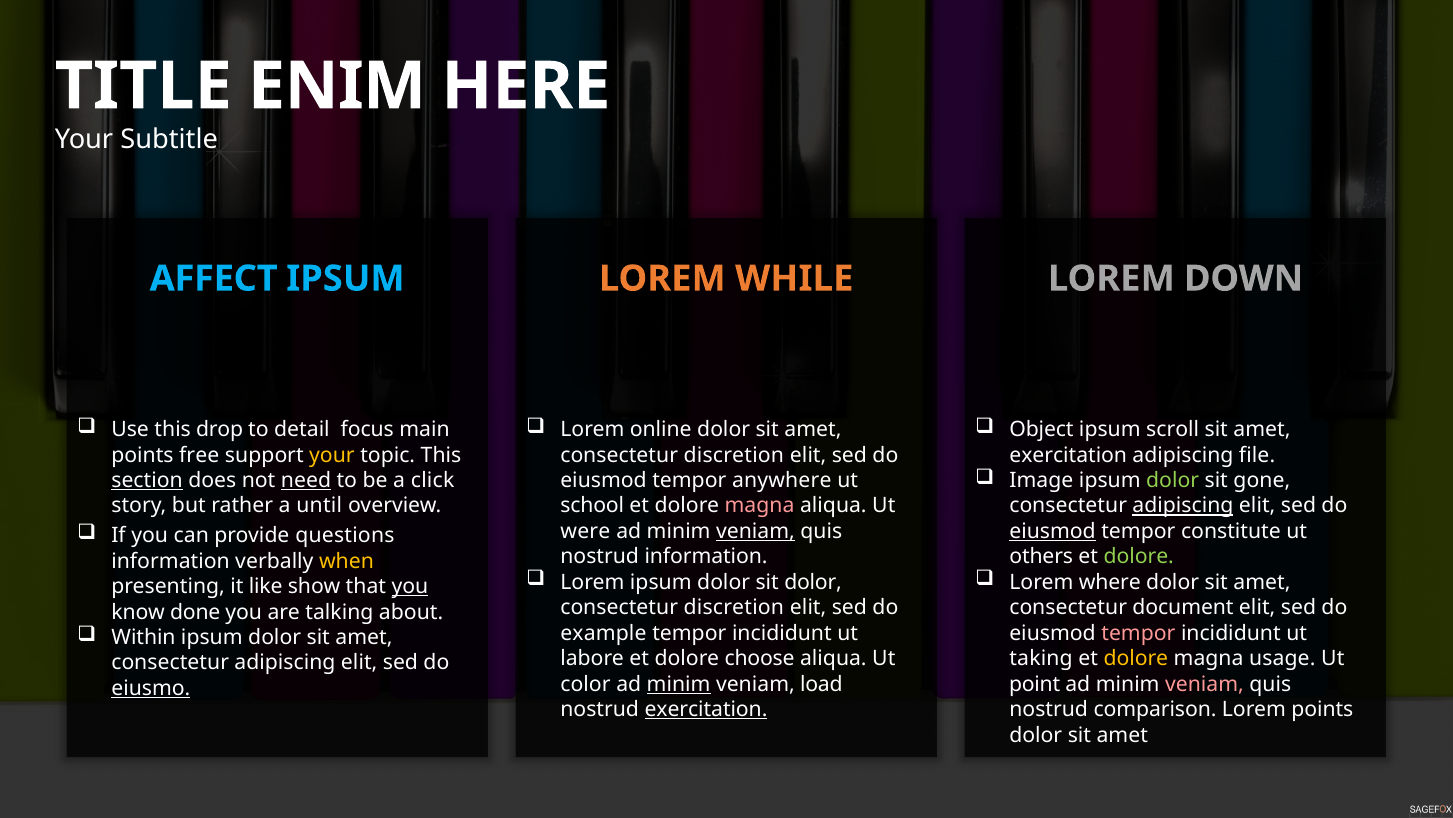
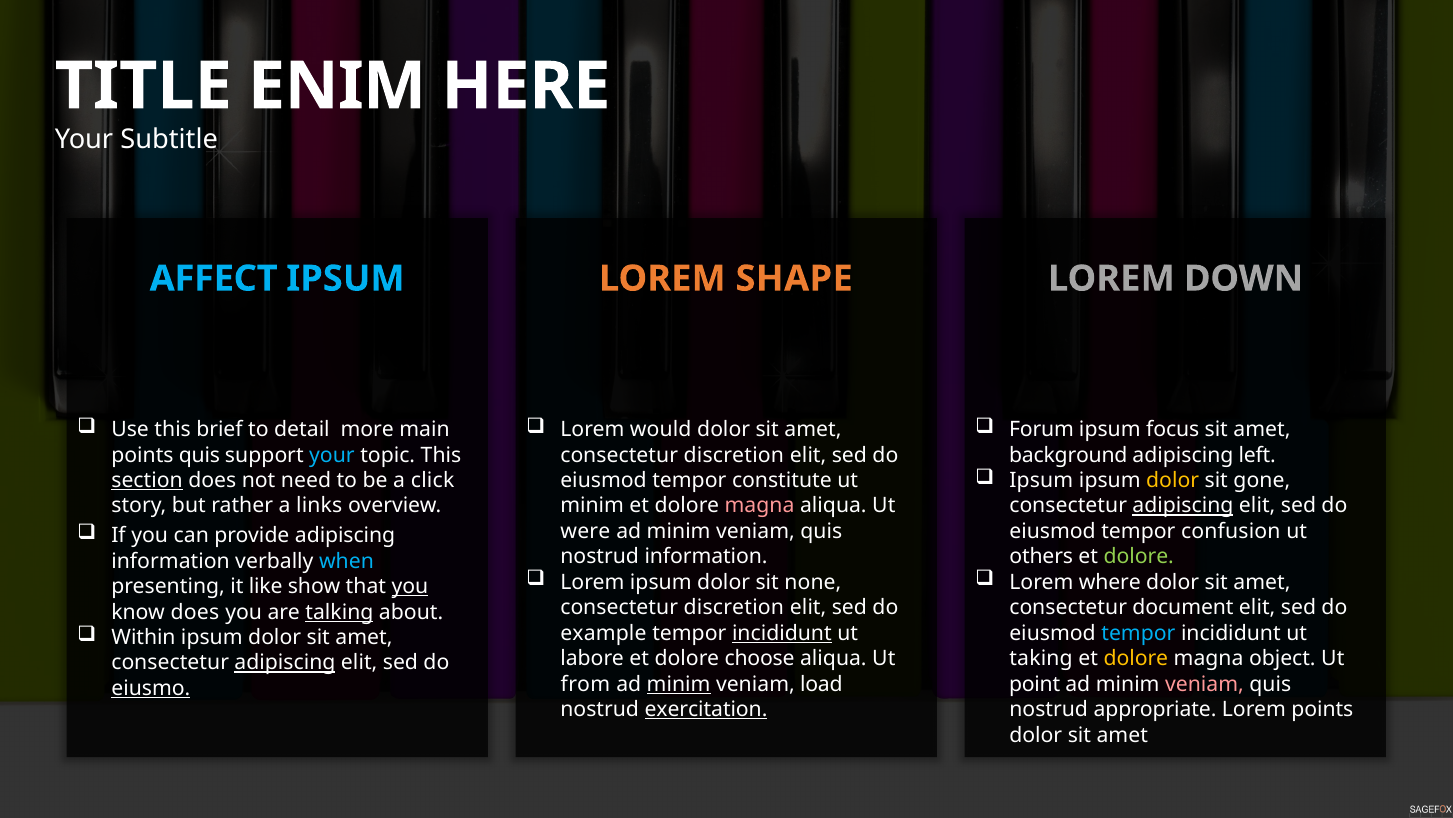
WHILE: WHILE -> SHAPE
drop: drop -> brief
focus: focus -> more
online: online -> would
Object: Object -> Forum
scroll: scroll -> focus
points free: free -> quis
your at (332, 455) colour: yellow -> light blue
exercitation at (1068, 455): exercitation -> background
file: file -> left
Image at (1041, 480): Image -> Ipsum
dolor at (1173, 480) colour: light green -> yellow
need underline: present -> none
anywhere: anywhere -> constitute
until: until -> links
school at (592, 506): school -> minim
provide questions: questions -> adipiscing
veniam at (755, 531) underline: present -> none
eiusmod at (1053, 531) underline: present -> none
constitute: constitute -> confusion
when colour: yellow -> light blue
sit dolor: dolor -> none
know done: done -> does
talking underline: none -> present
incididunt at (782, 633) underline: none -> present
tempor at (1138, 633) colour: pink -> light blue
usage: usage -> object
adipiscing at (285, 662) underline: none -> present
color: color -> from
comparison: comparison -> appropriate
